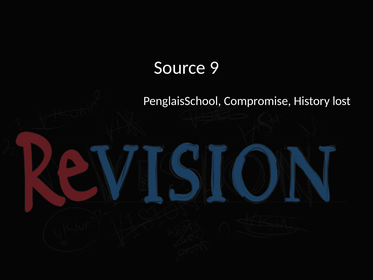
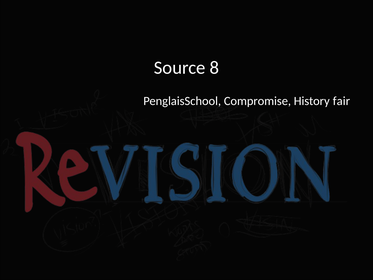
9: 9 -> 8
lost: lost -> fair
